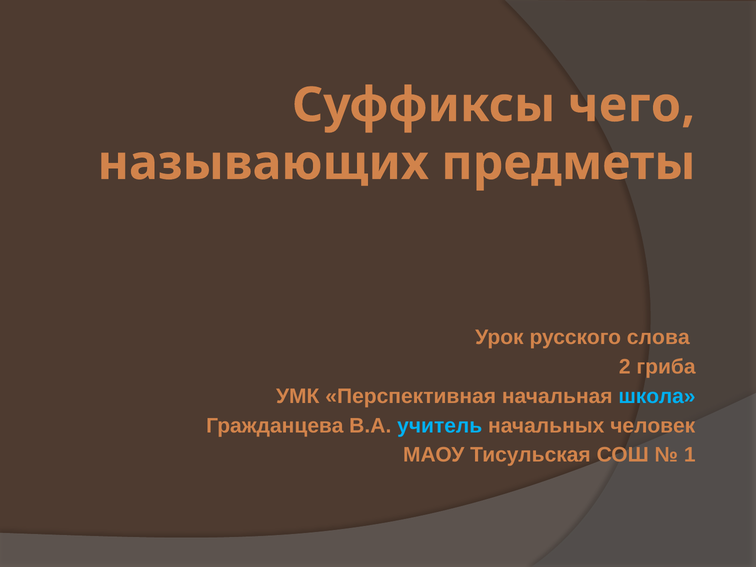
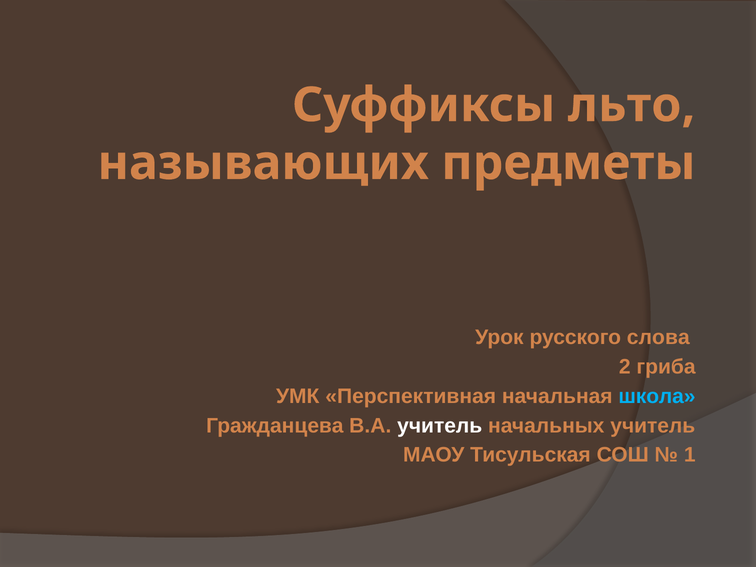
чего: чего -> льто
учитель at (440, 426) colour: light blue -> white
начальных человек: человек -> учитель
